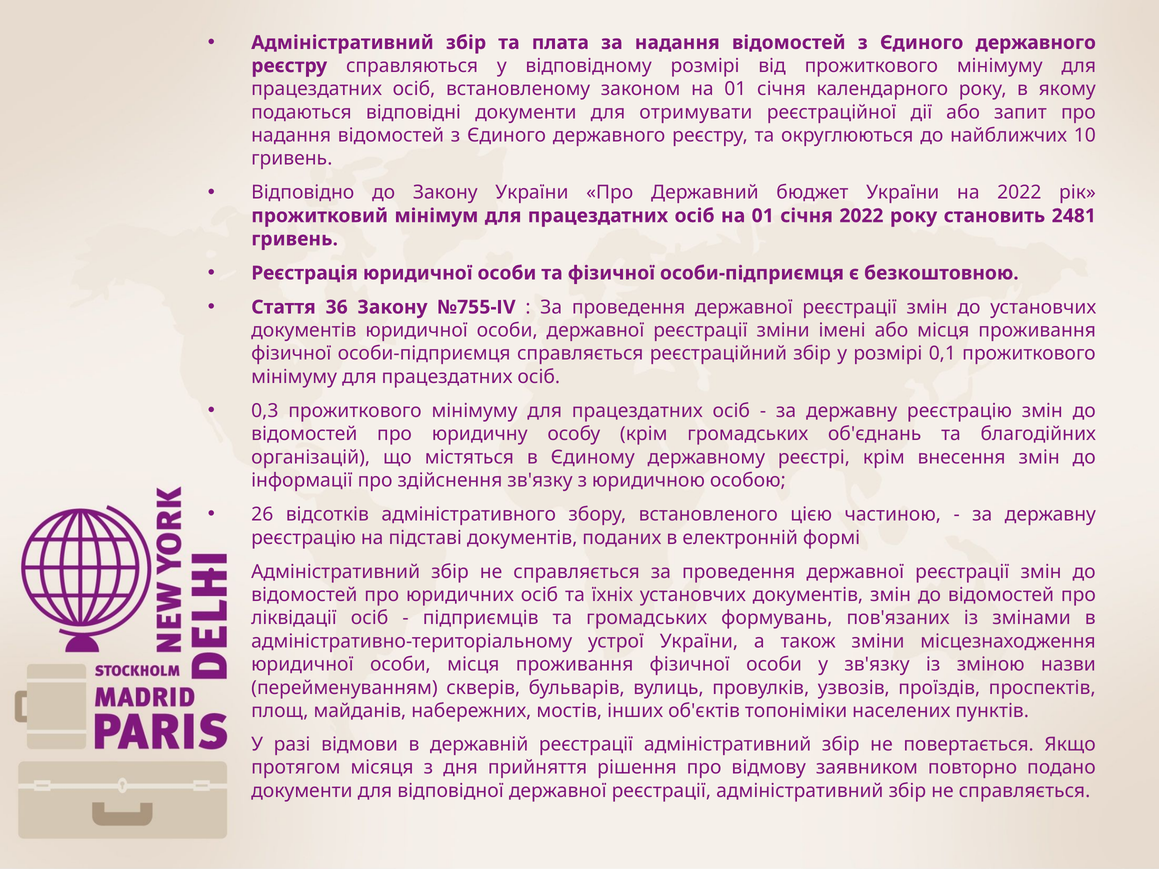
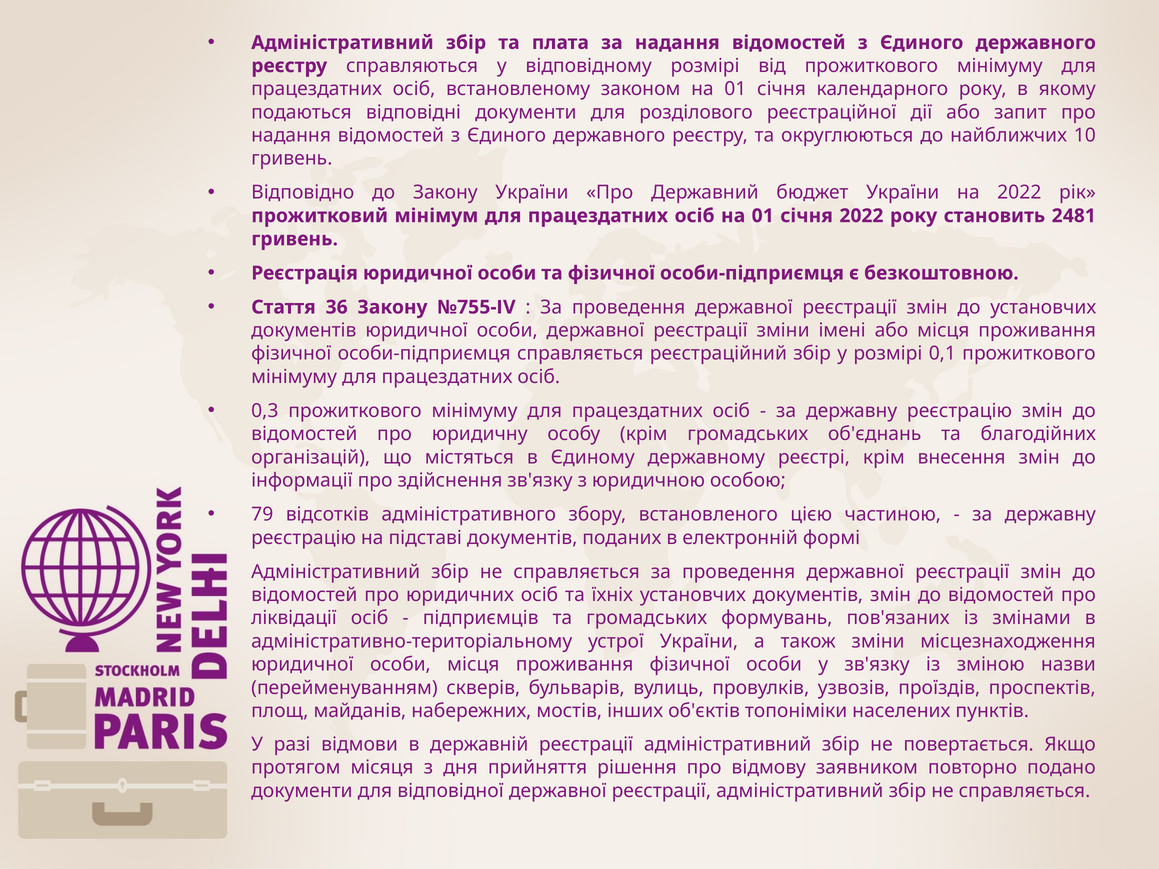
отримувати: отримувати -> розділового
26: 26 -> 79
